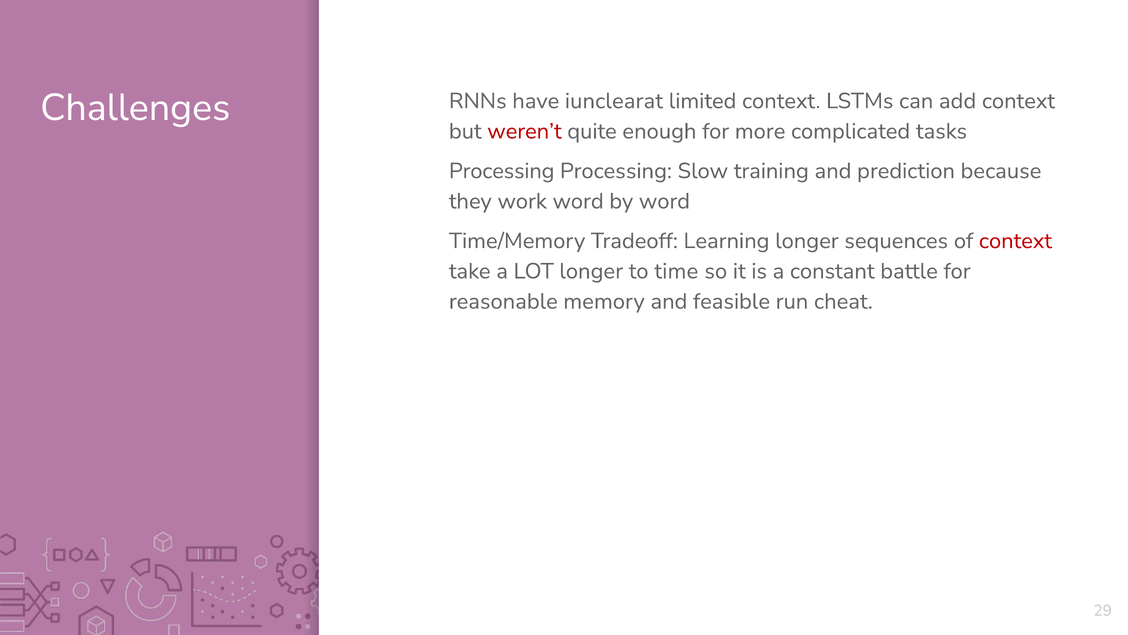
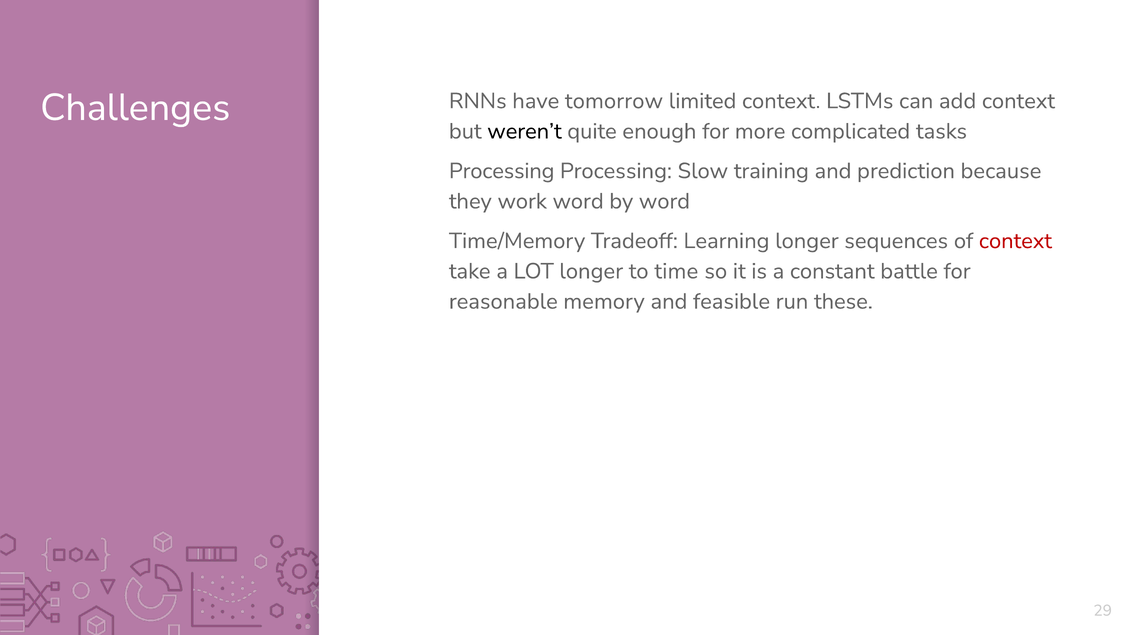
iunclearat: iunclearat -> tomorrow
weren’t colour: red -> black
cheat: cheat -> these
